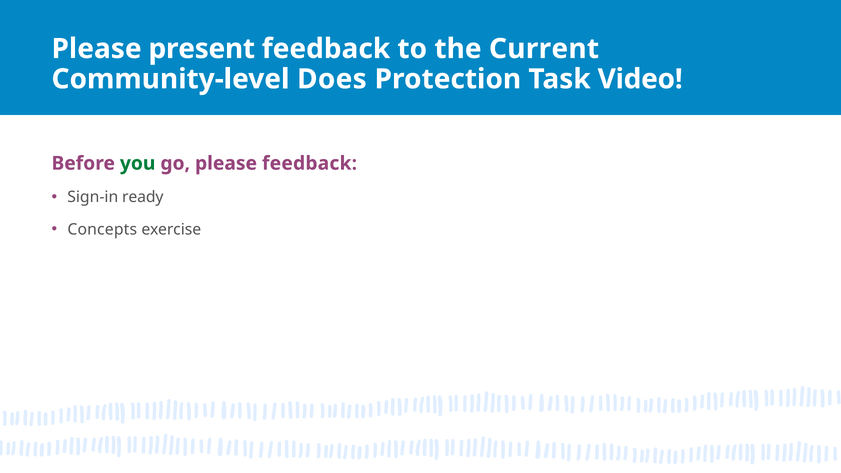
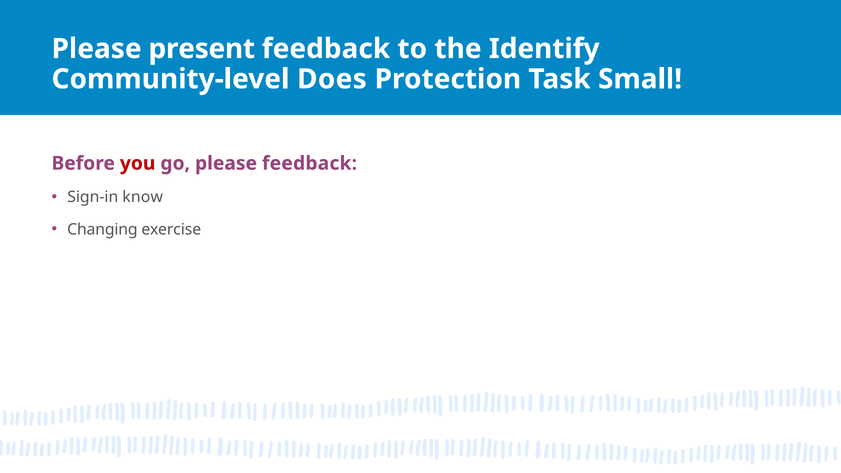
Current: Current -> Identify
Video: Video -> Small
you colour: green -> red
ready: ready -> know
Concepts: Concepts -> Changing
